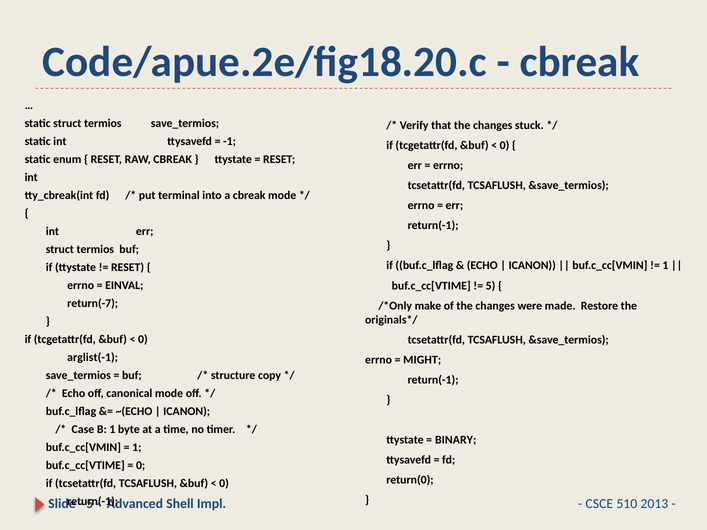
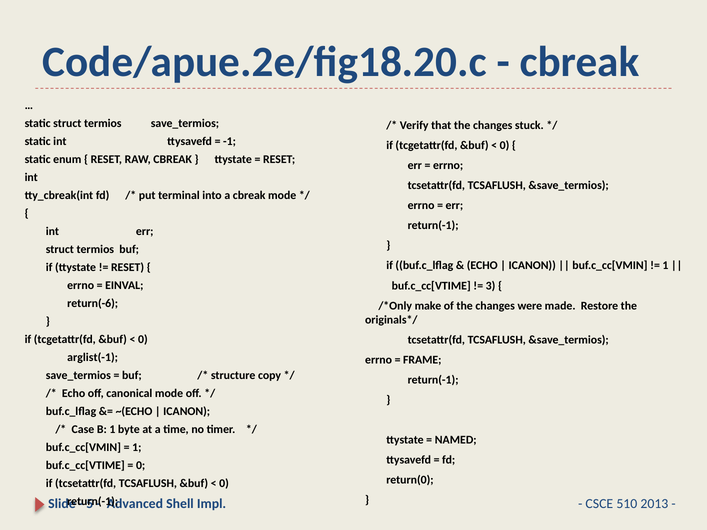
5 at (491, 286): 5 -> 3
return(-7: return(-7 -> return(-6
MIGHT: MIGHT -> FRAME
BINARY: BINARY -> NAMED
